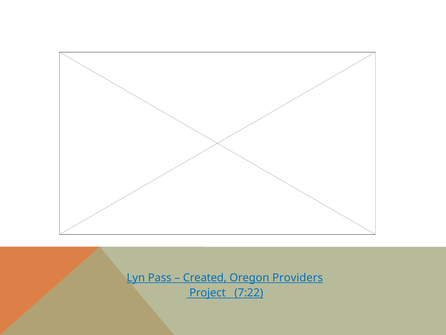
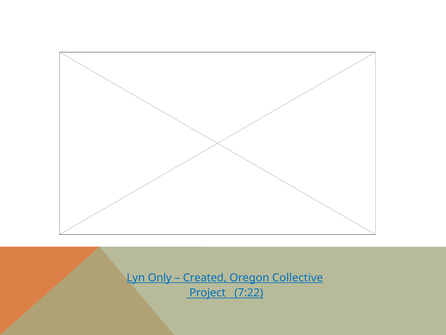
Pass: Pass -> Only
Providers: Providers -> Collective
